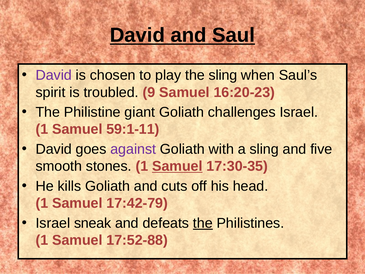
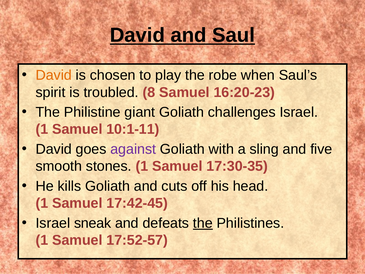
David at (54, 75) colour: purple -> orange
the sling: sling -> robe
9: 9 -> 8
59:1-11: 59:1-11 -> 10:1-11
Samuel at (177, 166) underline: present -> none
17:42-79: 17:42-79 -> 17:42-45
17:52-88: 17:52-88 -> 17:52-57
